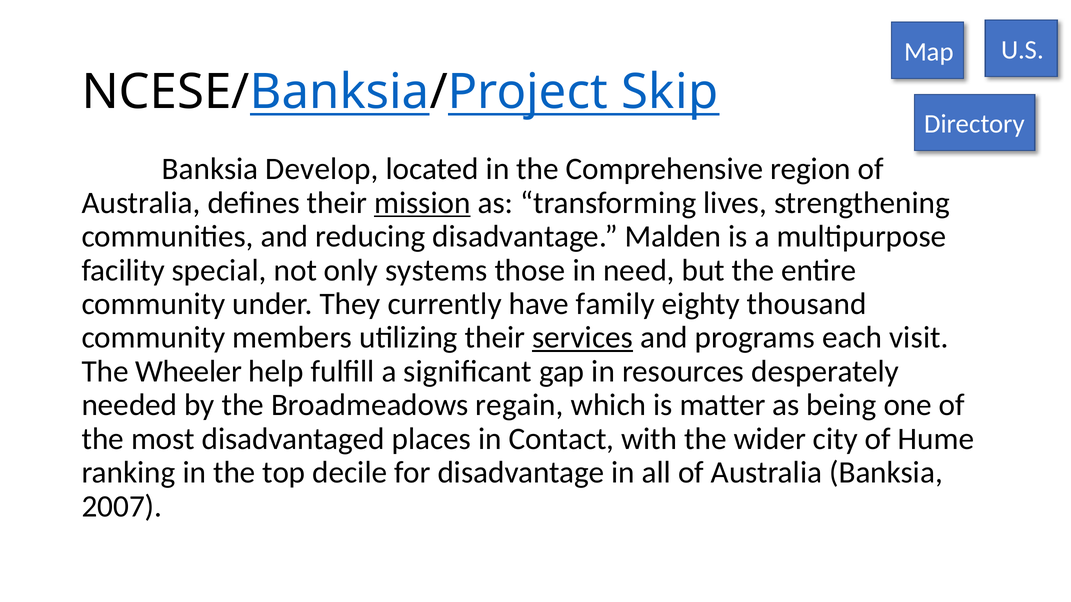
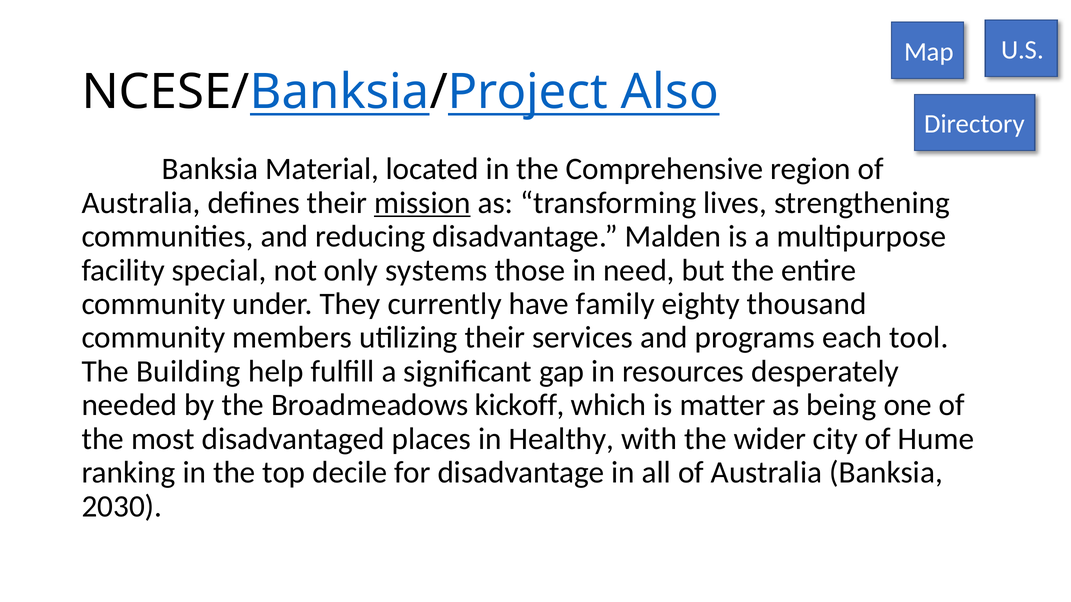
Skip: Skip -> Also
Develop: Develop -> Material
services underline: present -> none
visit: visit -> tool
Wheeler: Wheeler -> Building
regain: regain -> kickoff
Contact: Contact -> Healthy
2007: 2007 -> 2030
